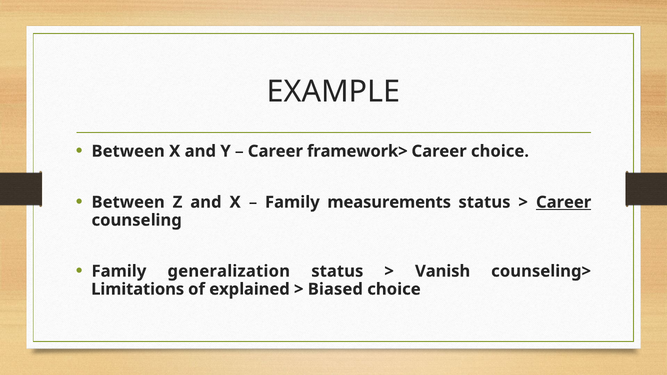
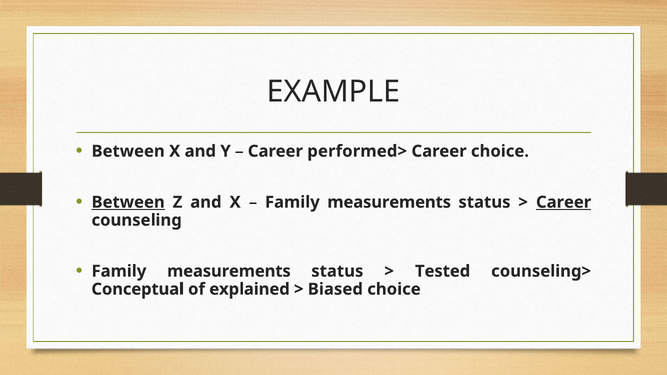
framework>: framework> -> performed>
Between at (128, 202) underline: none -> present
generalization at (229, 271): generalization -> measurements
Vanish: Vanish -> Tested
Limitations: Limitations -> Conceptual
